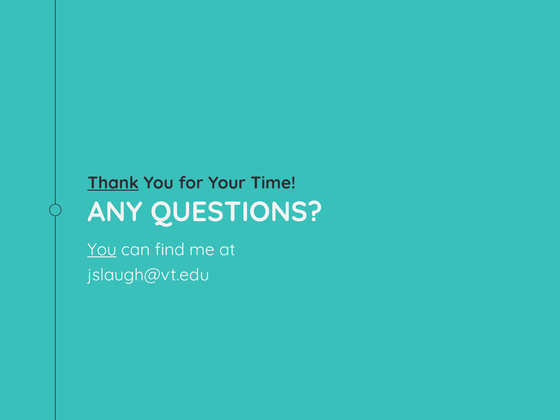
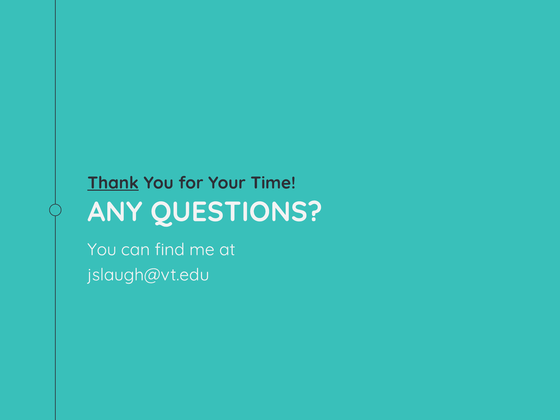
You at (102, 250) underline: present -> none
